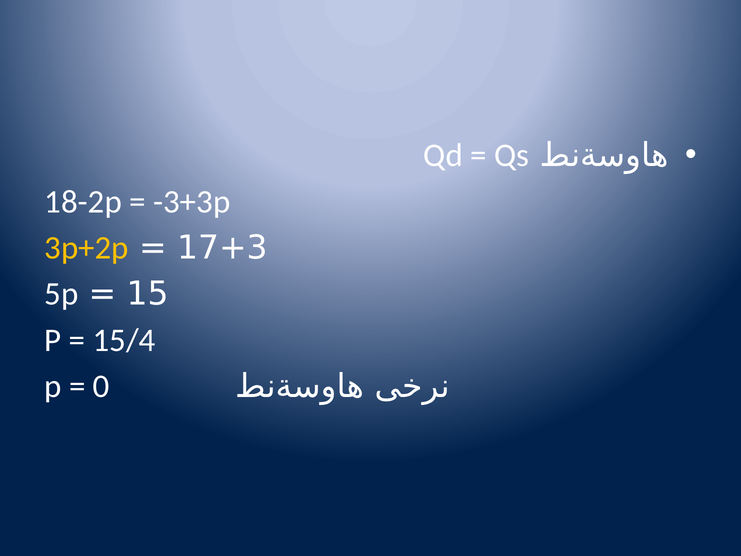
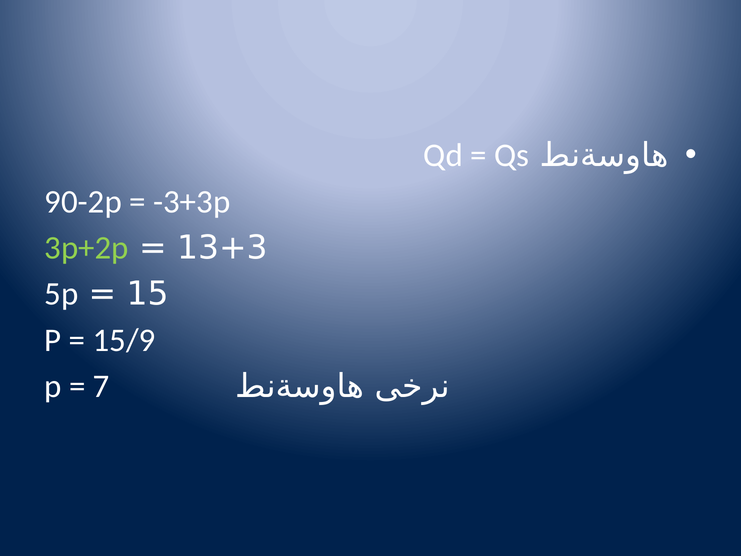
18-2p: 18-2p -> 90-2p
17+3: 17+3 -> 13+3
3p+2p colour: yellow -> light green
15/4: 15/4 -> 15/9
0: 0 -> 7
